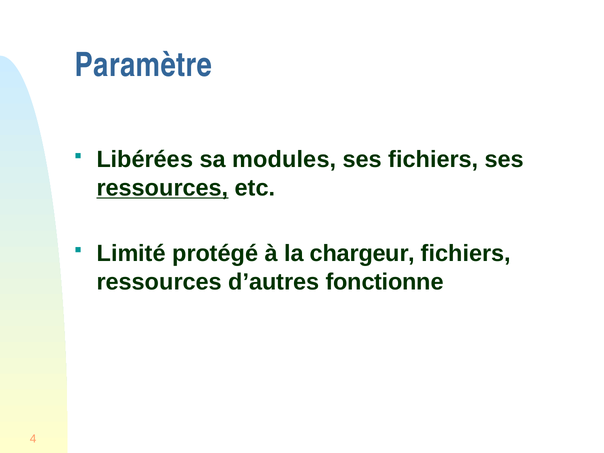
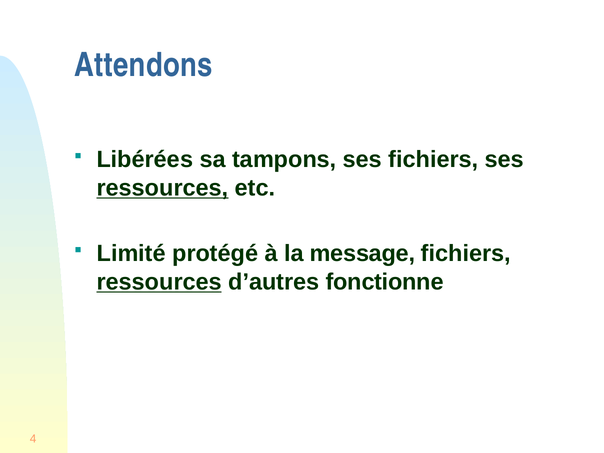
Paramètre: Paramètre -> Attendons
modules: modules -> tampons
chargeur: chargeur -> message
ressources at (159, 282) underline: none -> present
